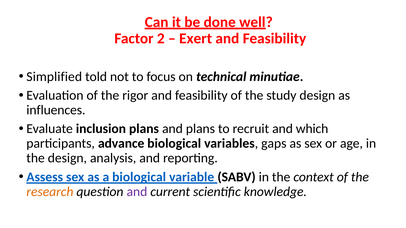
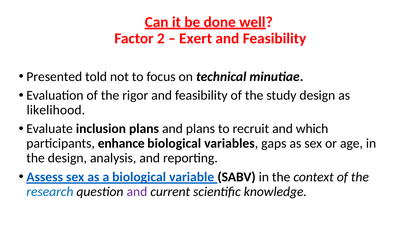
Simplified: Simplified -> Presented
influences: influences -> likelihood
advance: advance -> enhance
research colour: orange -> blue
